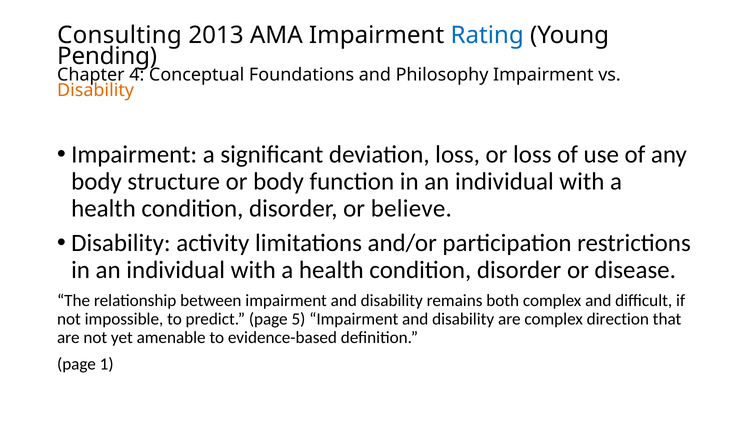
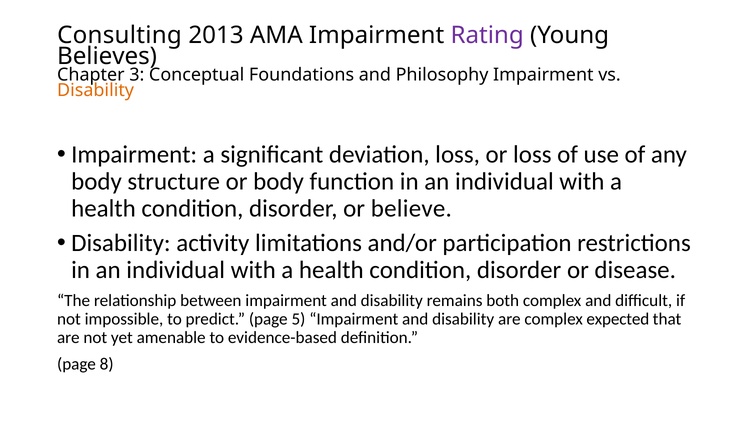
Rating colour: blue -> purple
Pending: Pending -> Believes
4: 4 -> 3
direction: direction -> expected
1: 1 -> 8
